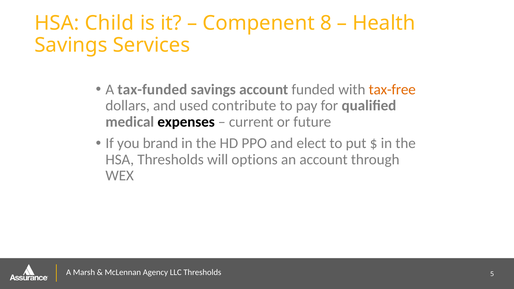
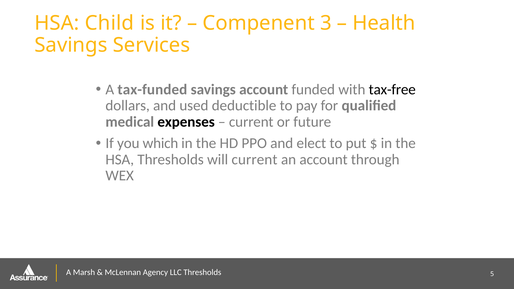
8: 8 -> 3
tax-free colour: orange -> black
contribute: contribute -> deductible
brand: brand -> which
will options: options -> current
